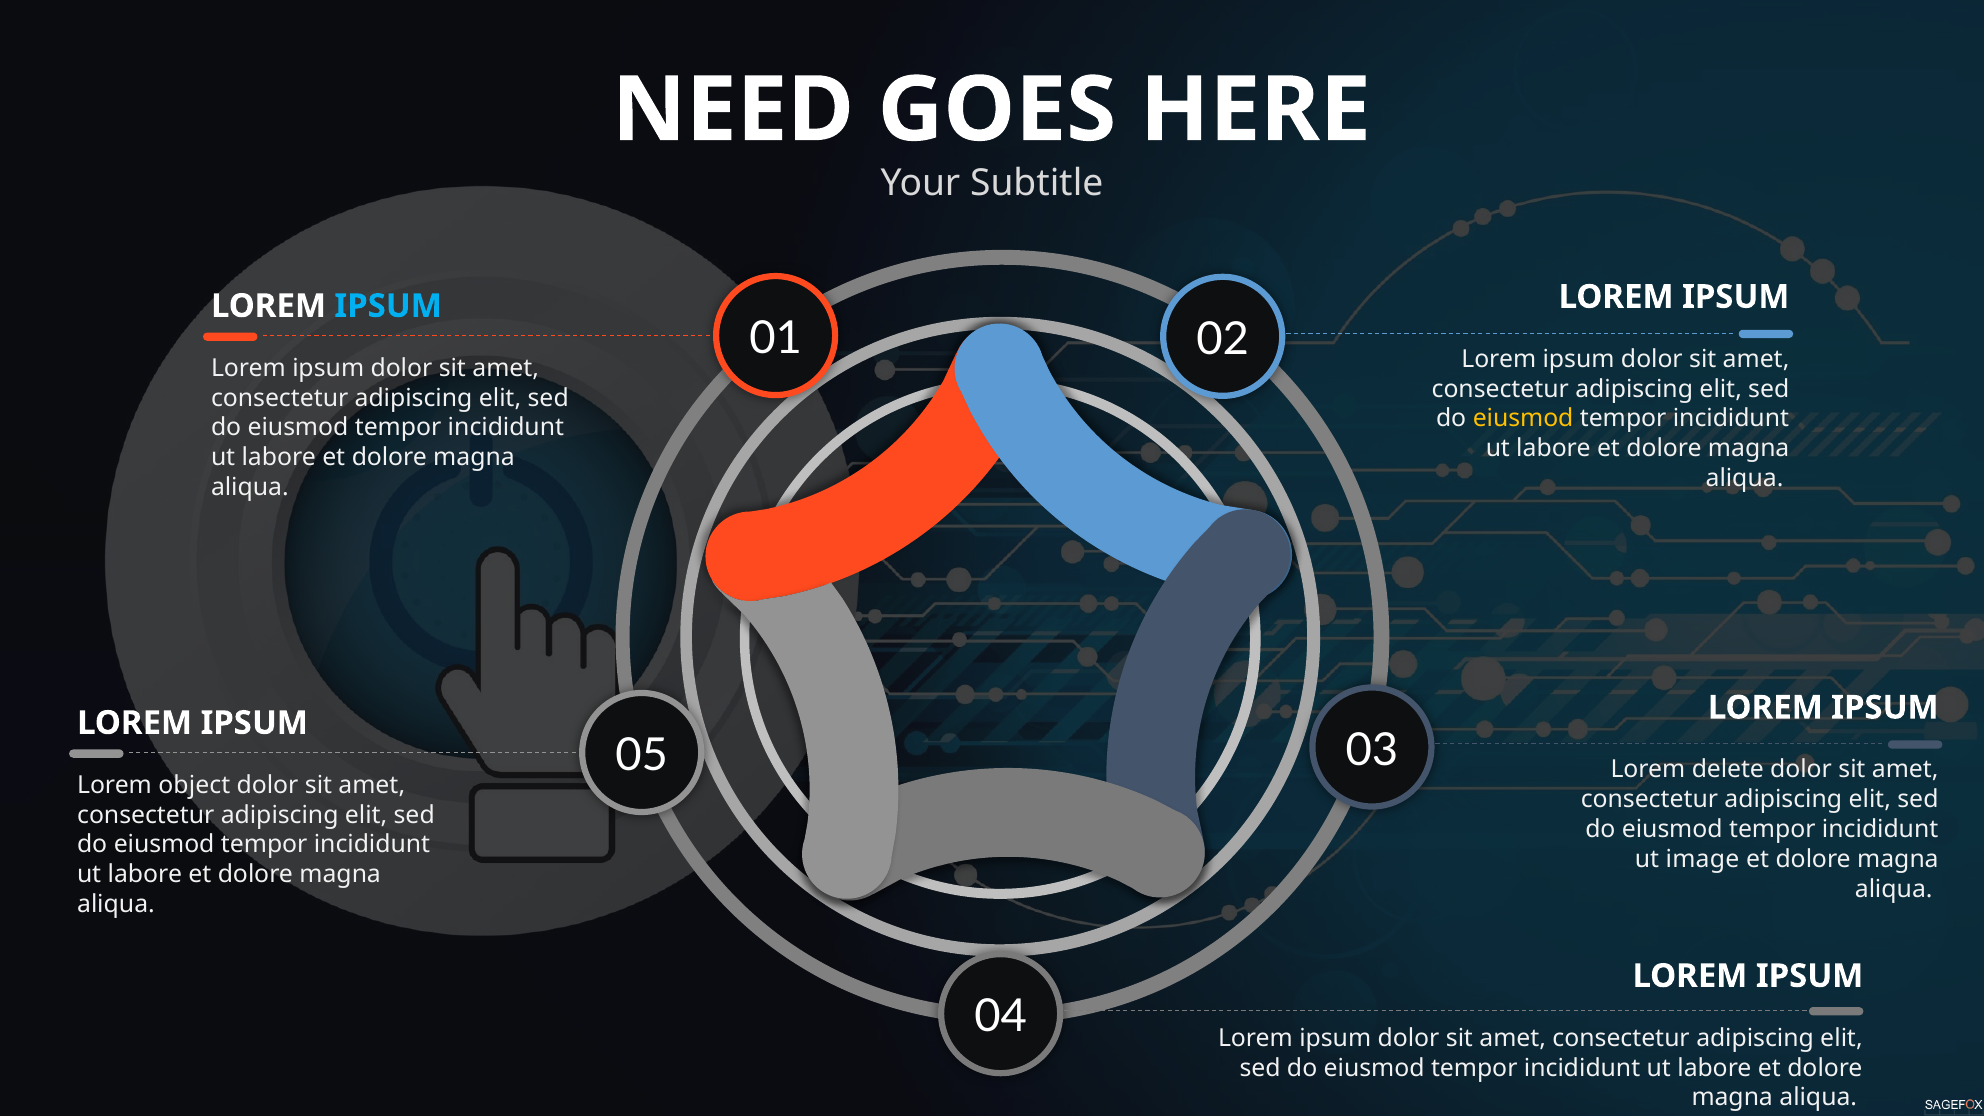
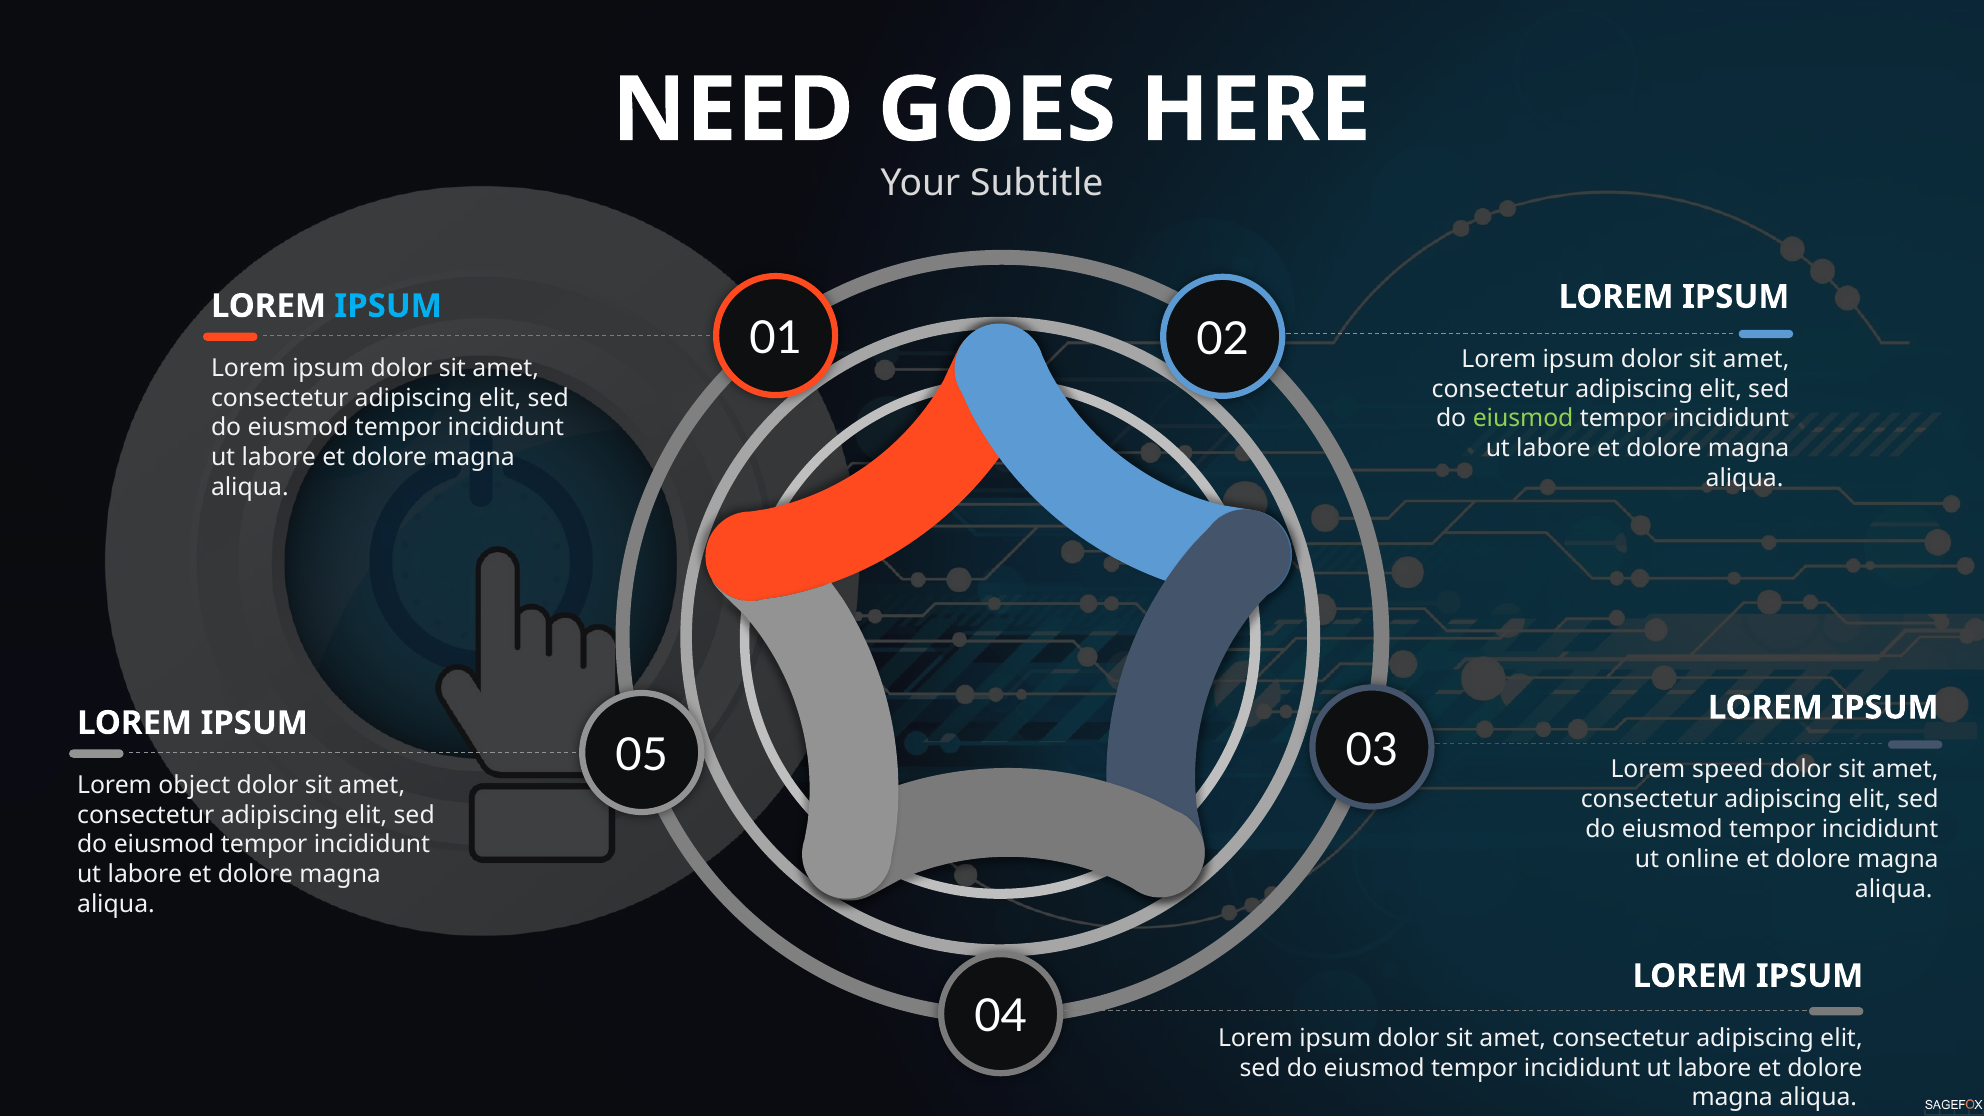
eiusmod at (1523, 419) colour: yellow -> light green
delete: delete -> speed
image: image -> online
